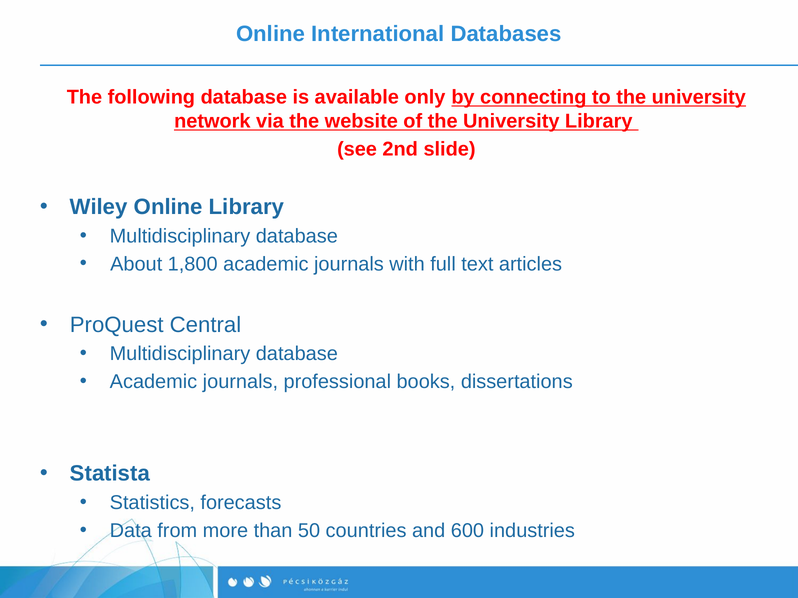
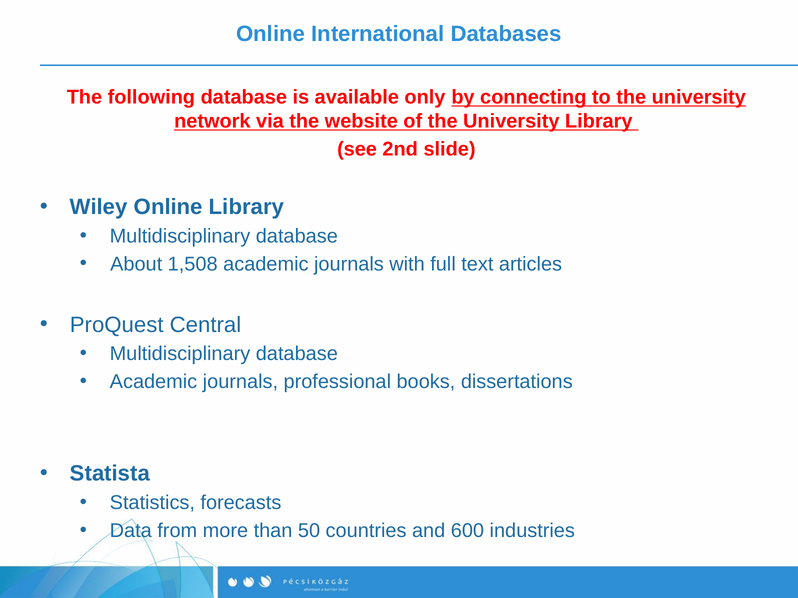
1,800: 1,800 -> 1,508
